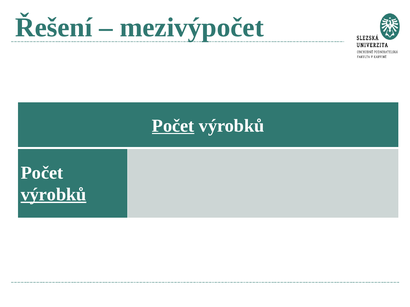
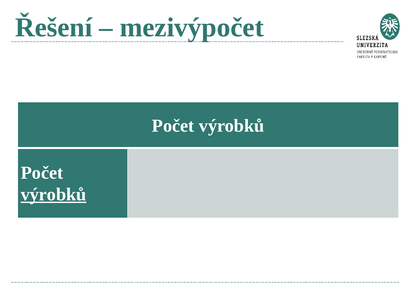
Počet at (173, 126) underline: present -> none
